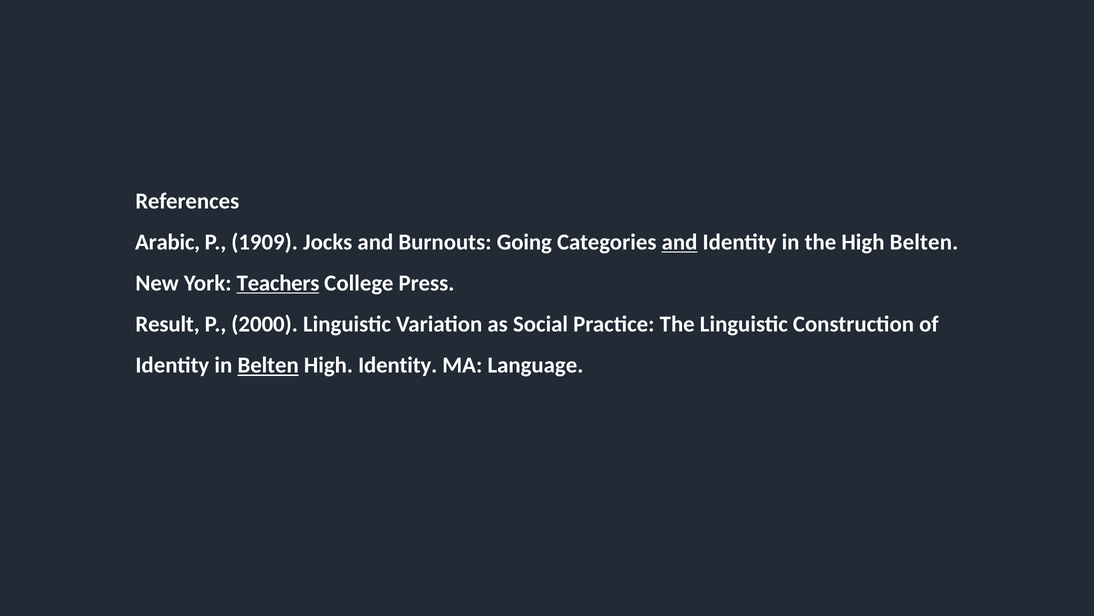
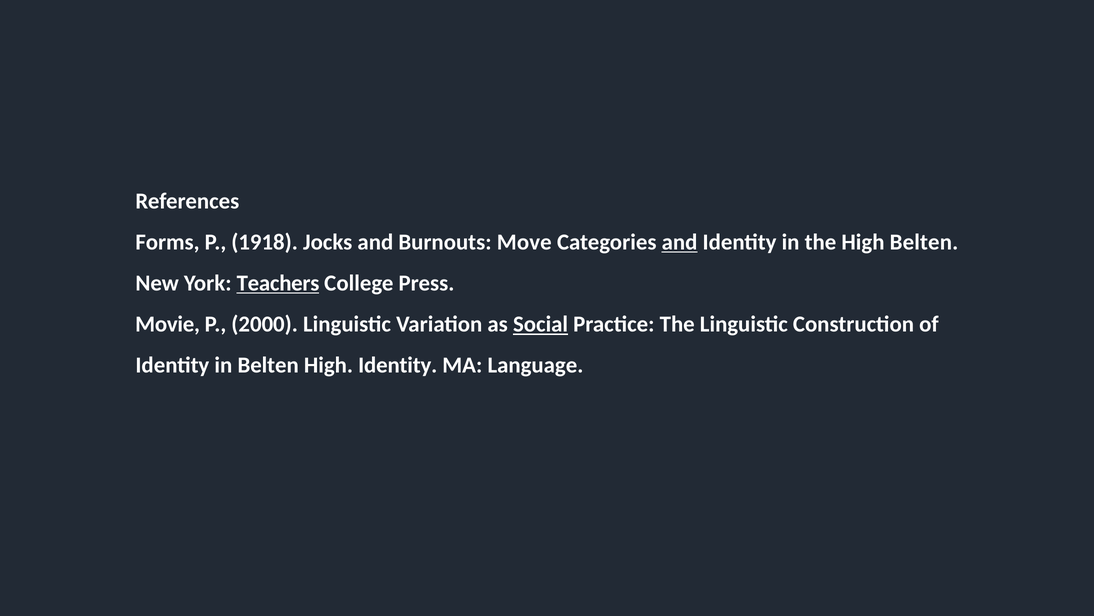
Arabic: Arabic -> Forms
1909: 1909 -> 1918
Going: Going -> Move
Result: Result -> Movie
Social underline: none -> present
Belten at (268, 365) underline: present -> none
